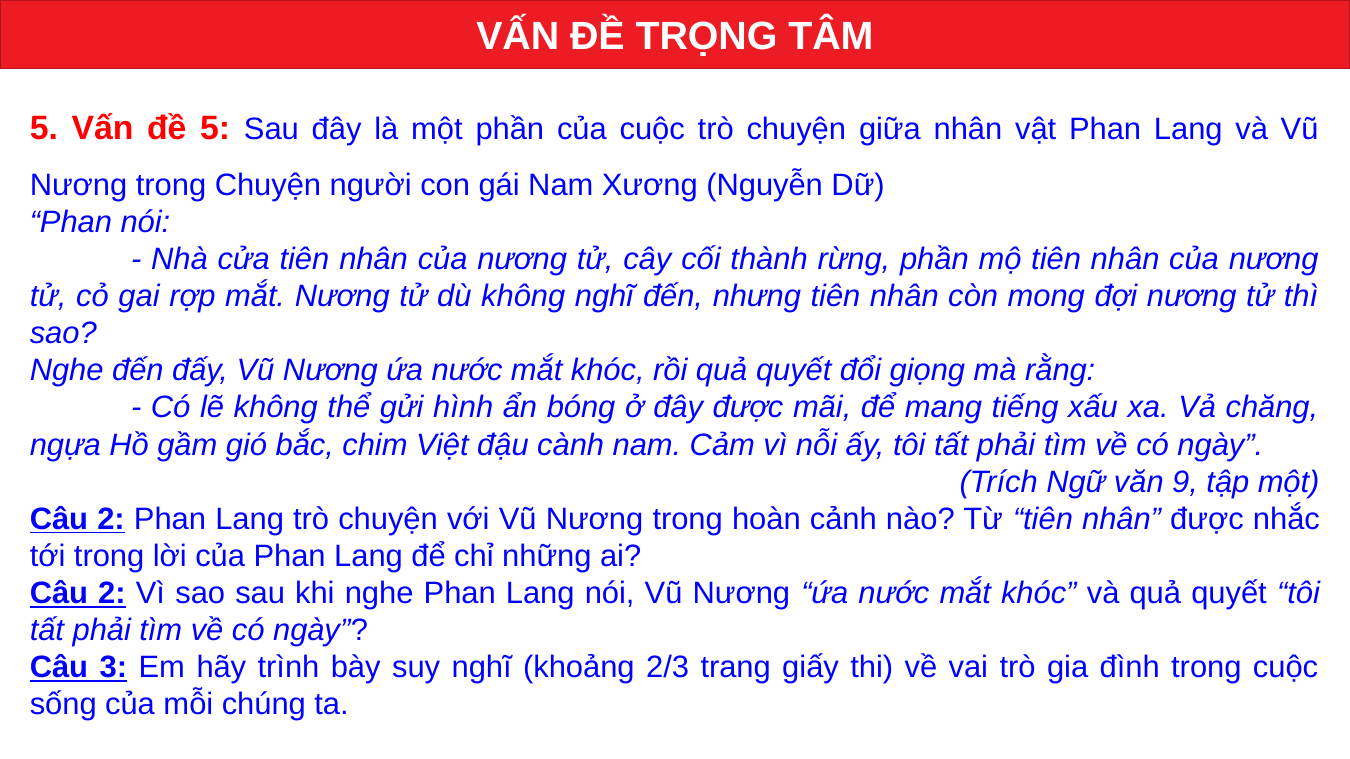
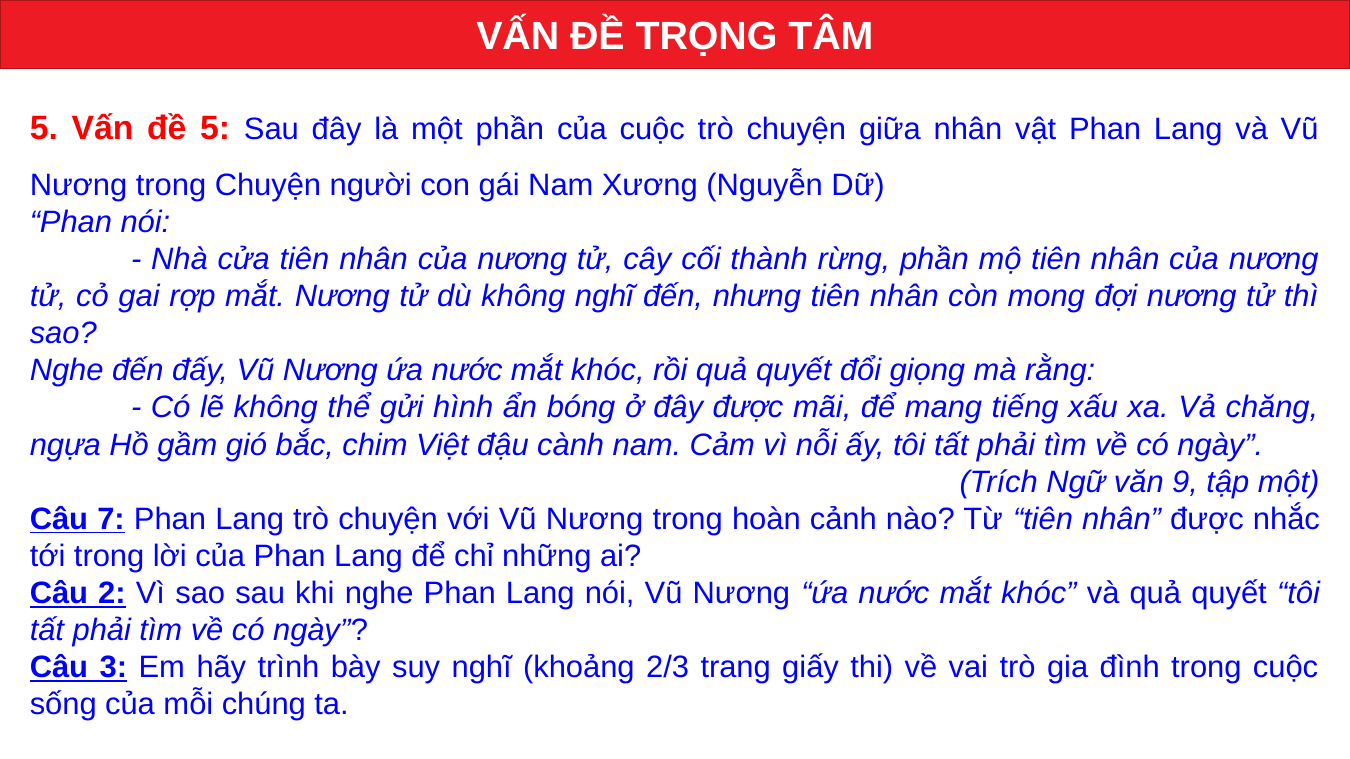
2 at (111, 519): 2 -> 7
